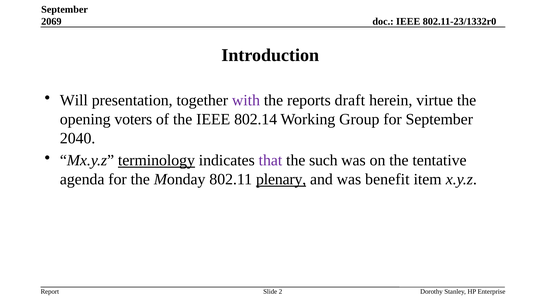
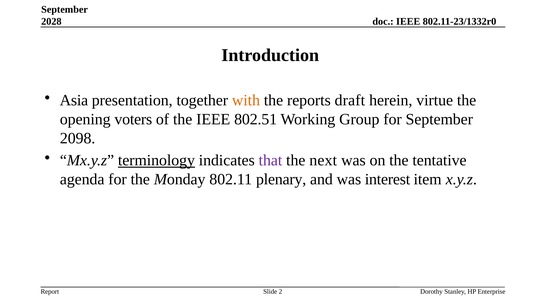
2069: 2069 -> 2028
Will: Will -> Asia
with colour: purple -> orange
802.14: 802.14 -> 802.51
2040: 2040 -> 2098
such: such -> next
plenary underline: present -> none
benefit: benefit -> interest
